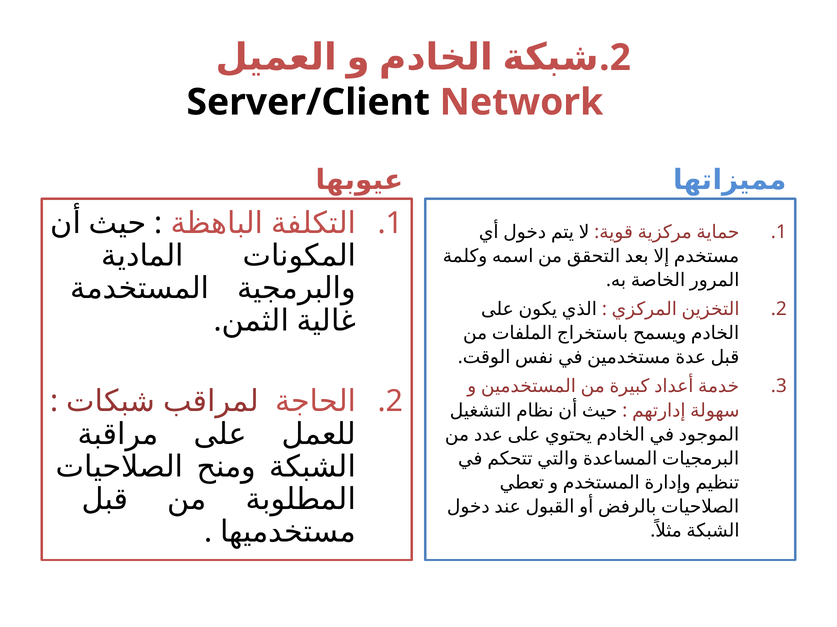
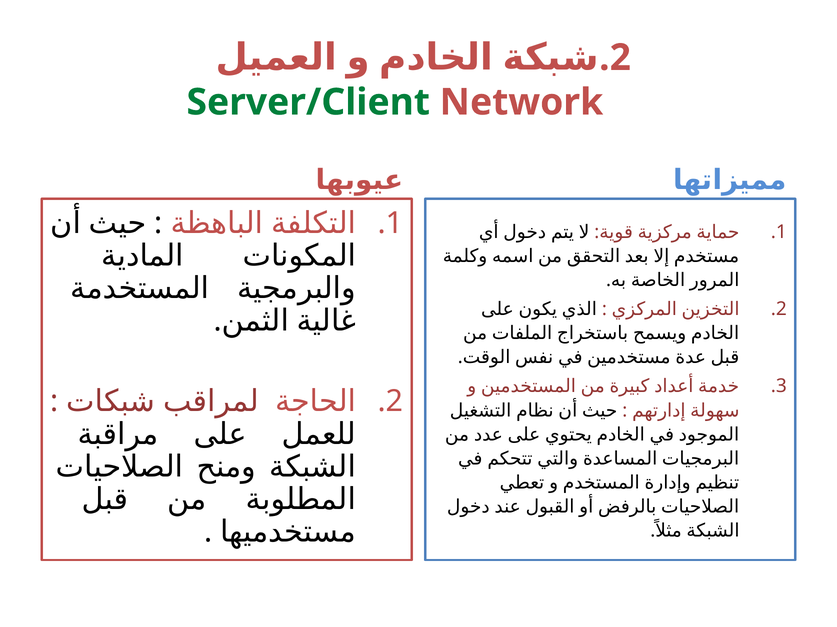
Server/Client colour: black -> green
